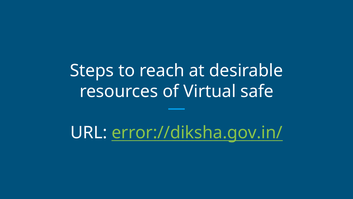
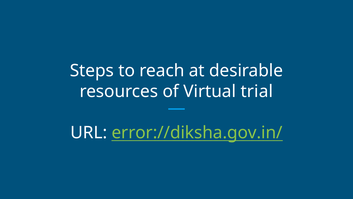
safe: safe -> trial
